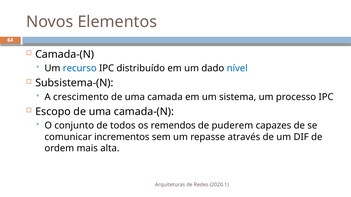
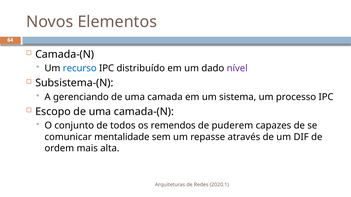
nível colour: blue -> purple
crescimento: crescimento -> gerenciando
incrementos: incrementos -> mentalidade
